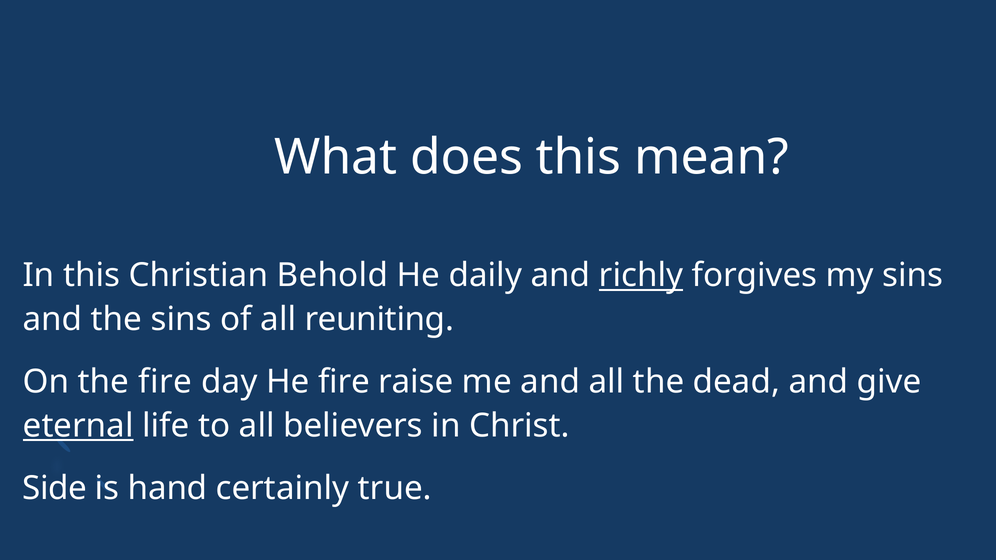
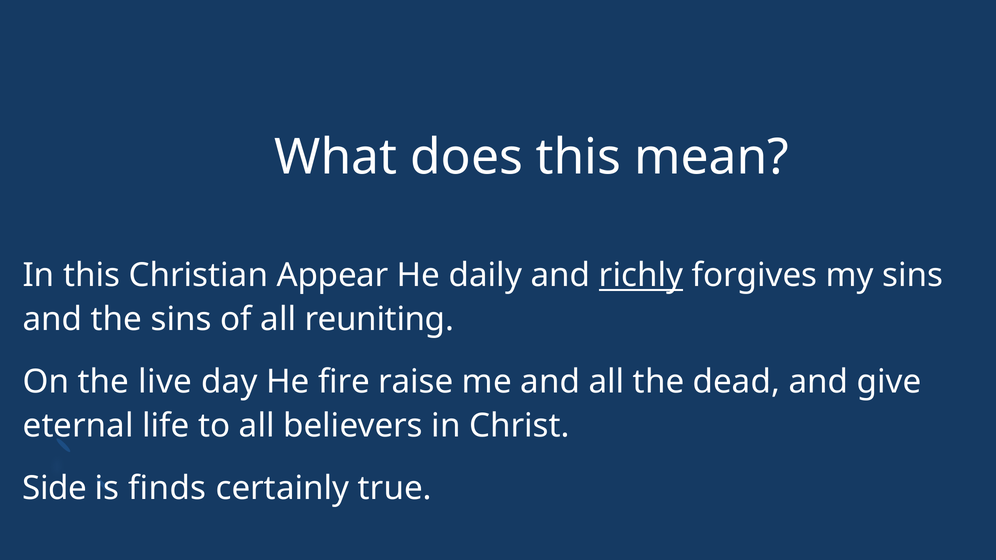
Behold: Behold -> Appear
the fire: fire -> live
eternal underline: present -> none
hand: hand -> finds
